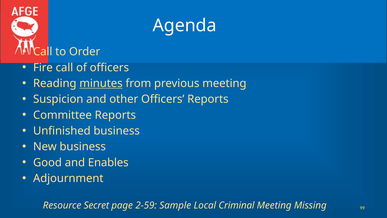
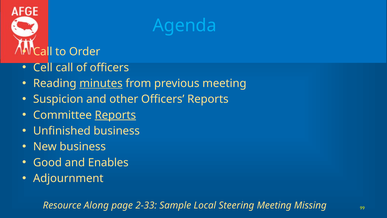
Agenda colour: white -> light blue
Fire: Fire -> Cell
Reports at (115, 115) underline: none -> present
Secret: Secret -> Along
2-59: 2-59 -> 2-33
Criminal: Criminal -> Steering
